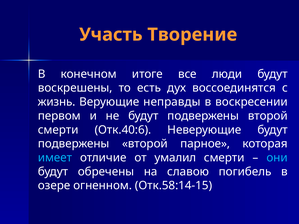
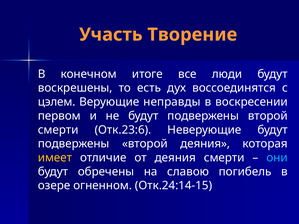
жизнь: жизнь -> цэлем
Отк.40:6: Отк.40:6 -> Отк.23:6
второй парное: парное -> деяния
имеет colour: light blue -> yellow
от умалил: умалил -> деяния
Отк.58:14-15: Отк.58:14-15 -> Отк.24:14-15
